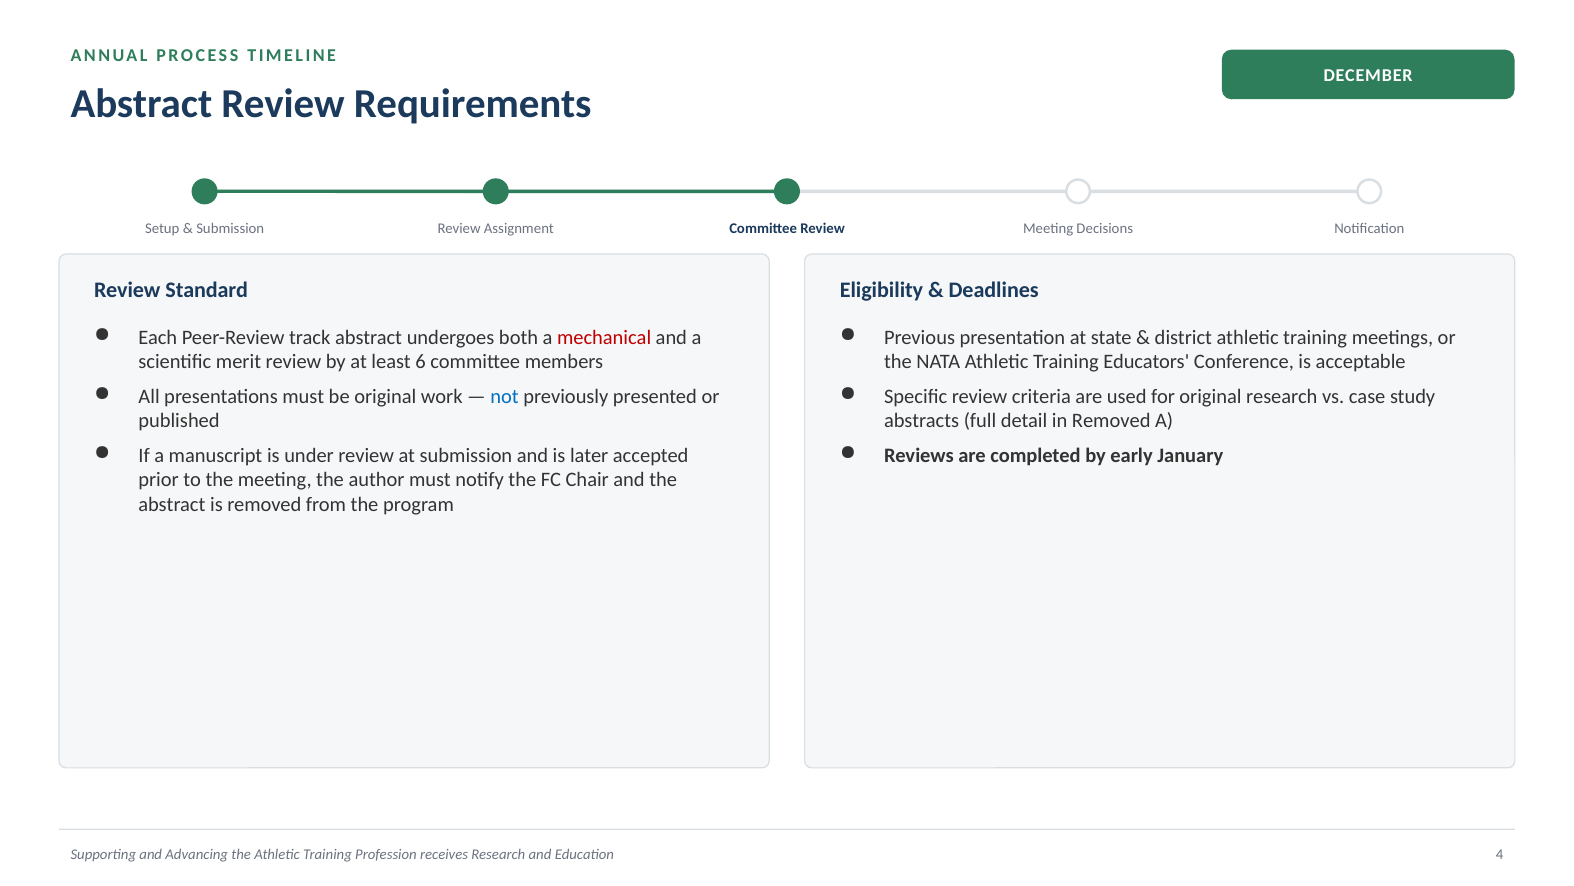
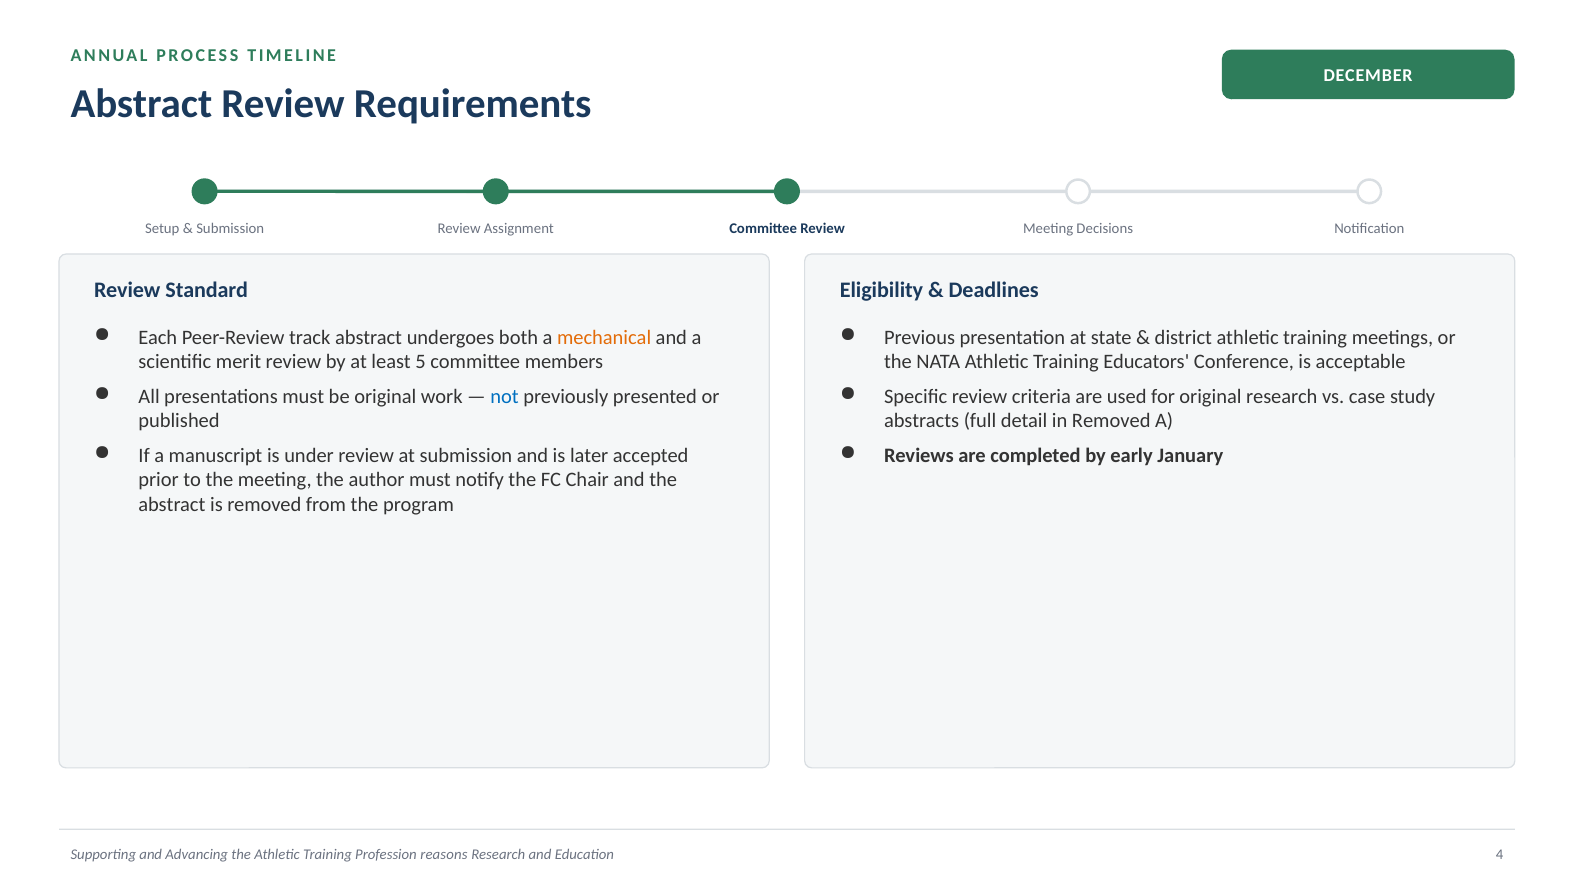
mechanical colour: red -> orange
6: 6 -> 5
receives: receives -> reasons
